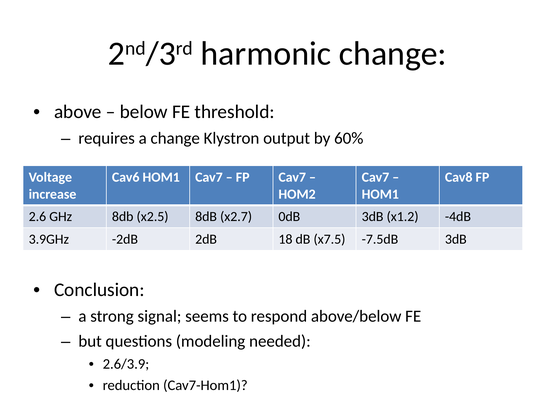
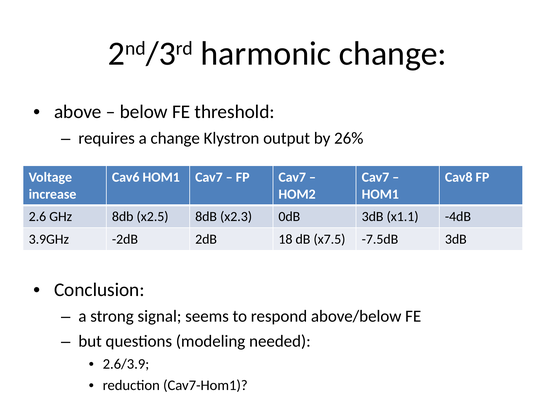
60%: 60% -> 26%
x2.7: x2.7 -> x2.3
x1.2: x1.2 -> x1.1
